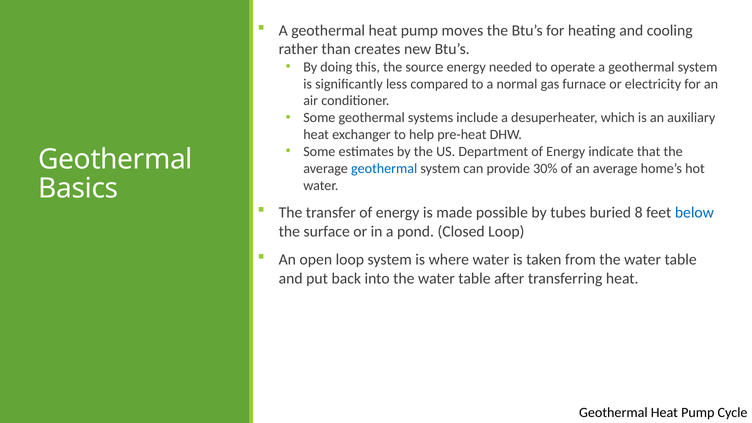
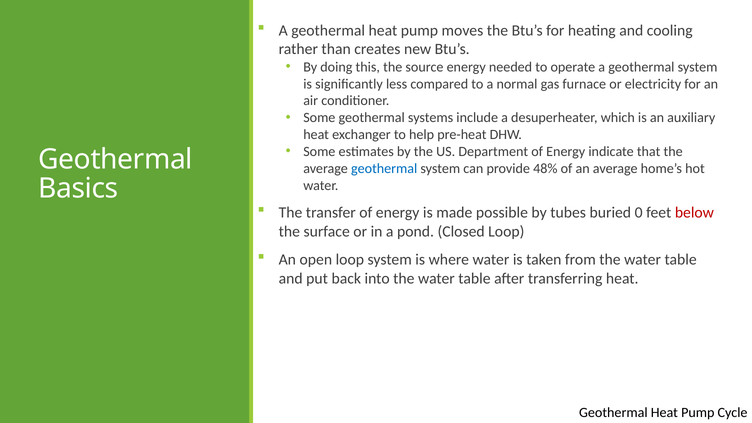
30%: 30% -> 48%
8: 8 -> 0
below colour: blue -> red
